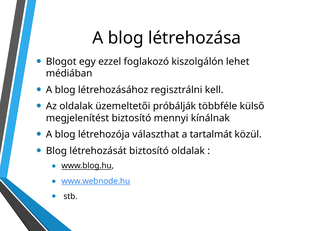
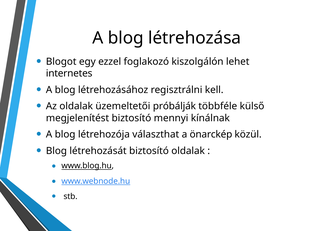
médiában: médiában -> internetes
tartalmát: tartalmát -> önarckép
